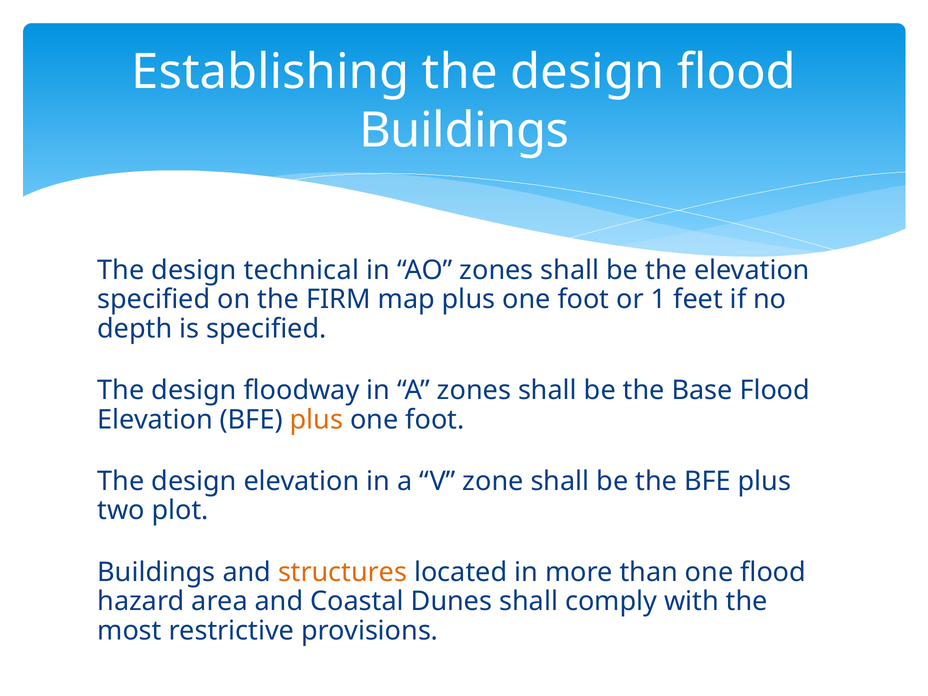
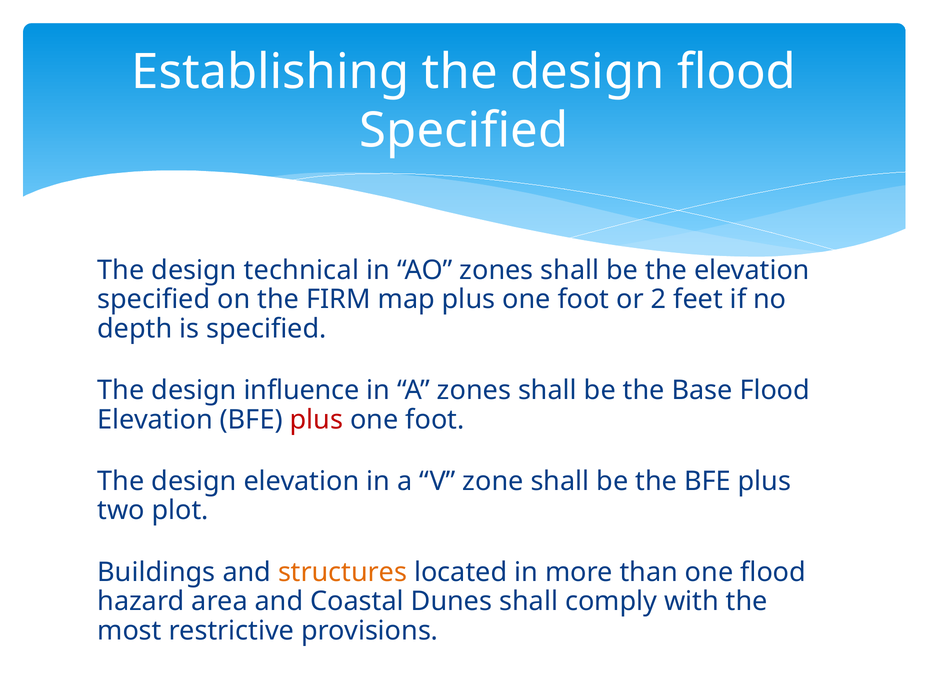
Buildings at (464, 131): Buildings -> Specified
1: 1 -> 2
floodway: floodway -> influence
plus at (316, 420) colour: orange -> red
